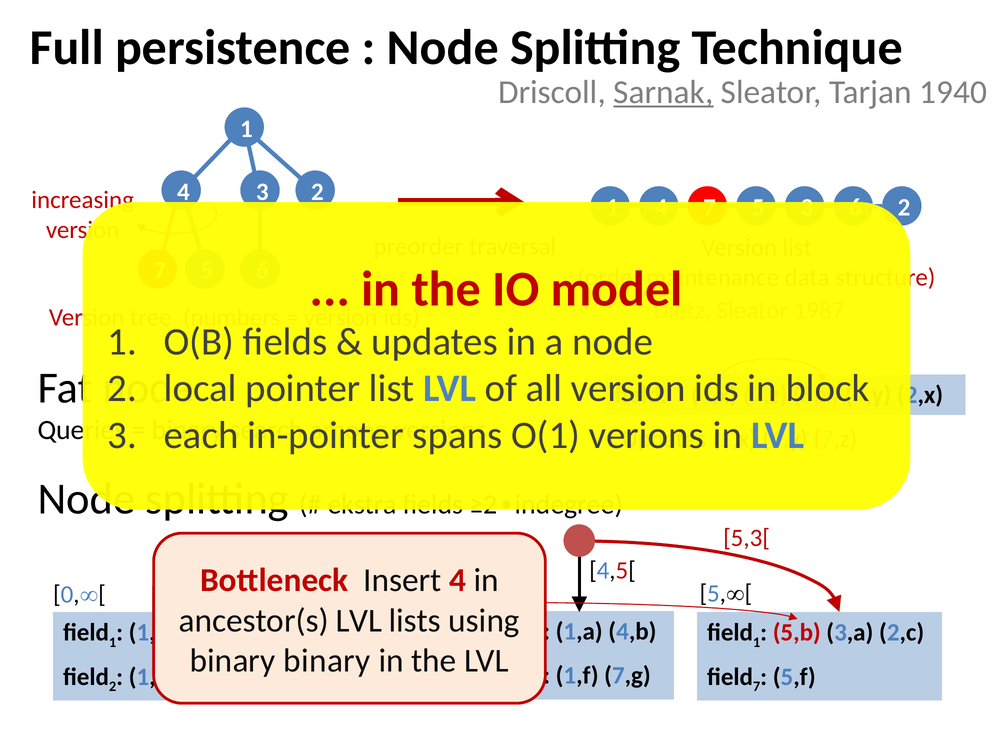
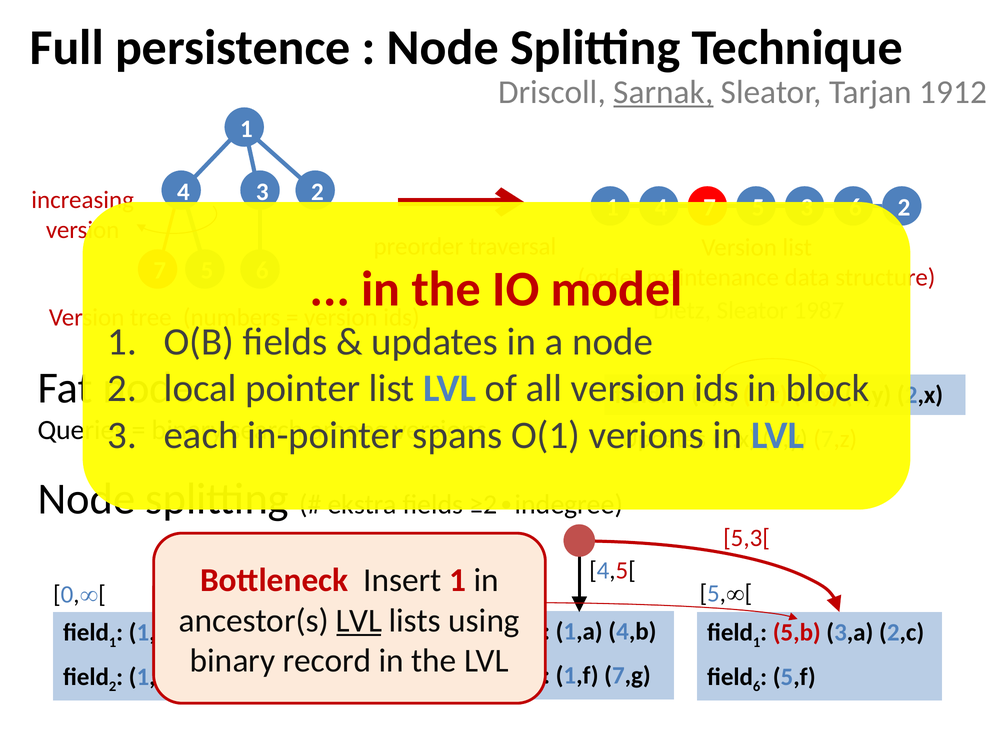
1940: 1940 -> 1912
Insert 4: 4 -> 1
LVL at (359, 620) underline: none -> present
binary at (327, 660): binary -> record
field 7: 7 -> 6
